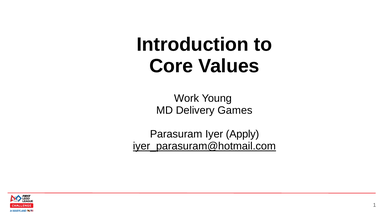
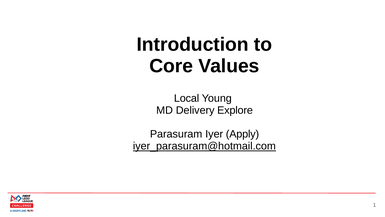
Work: Work -> Local
Games: Games -> Explore
